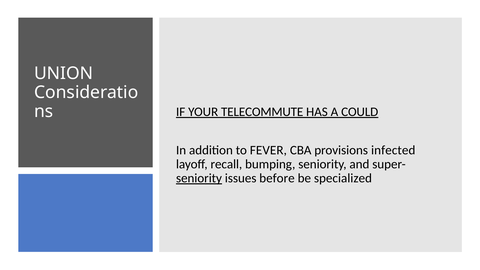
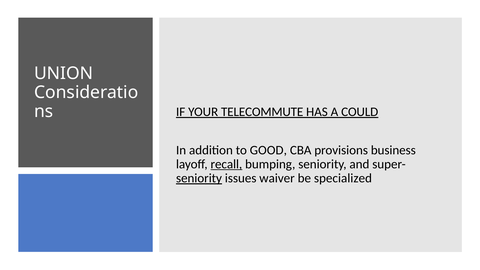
FEVER: FEVER -> GOOD
infected: infected -> business
recall underline: none -> present
before: before -> waiver
